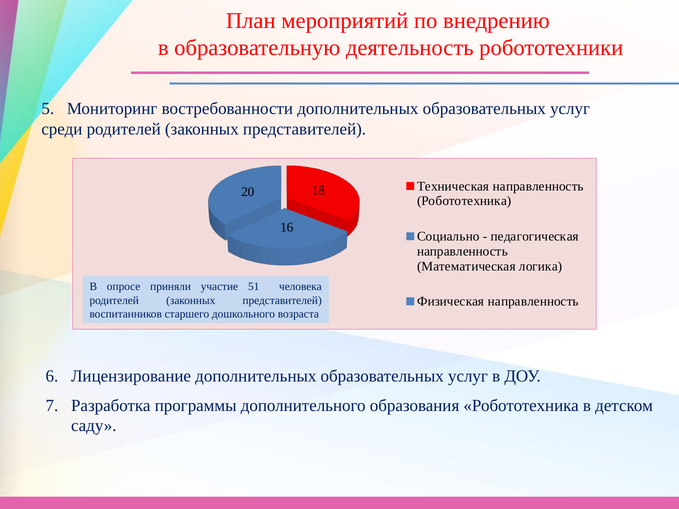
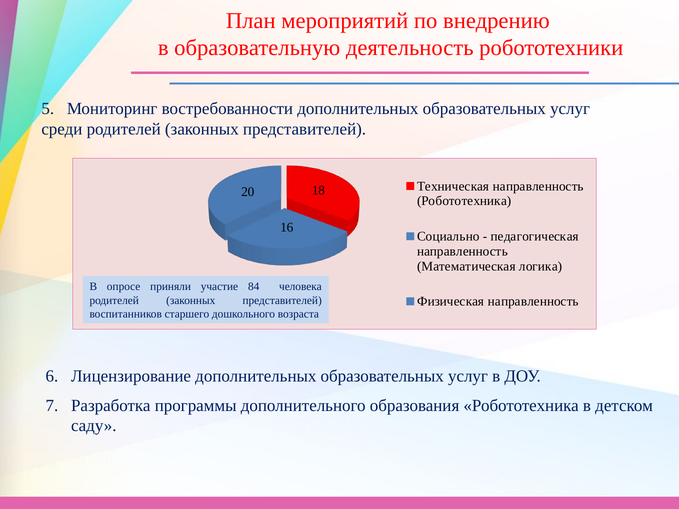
51: 51 -> 84
